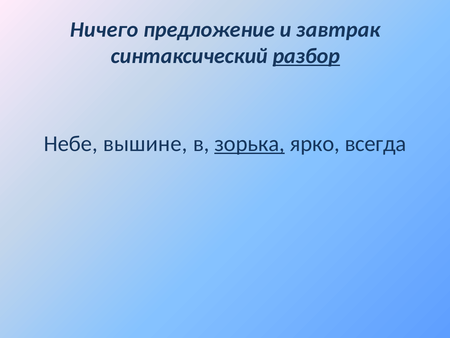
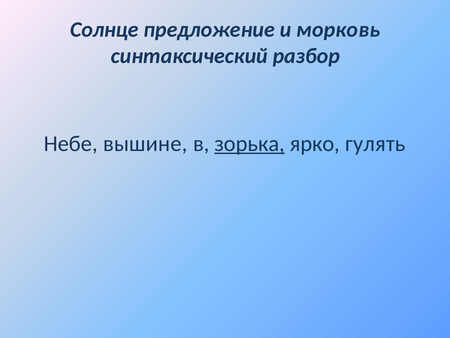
Ничего: Ничего -> Солнце
завтрак: завтрак -> морковь
разбор underline: present -> none
всегда: всегда -> гулять
